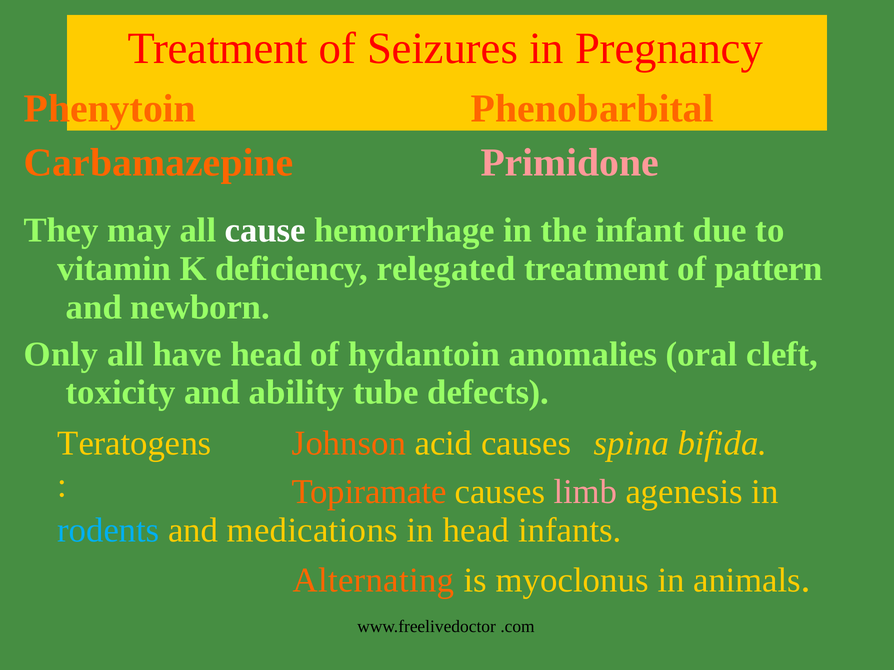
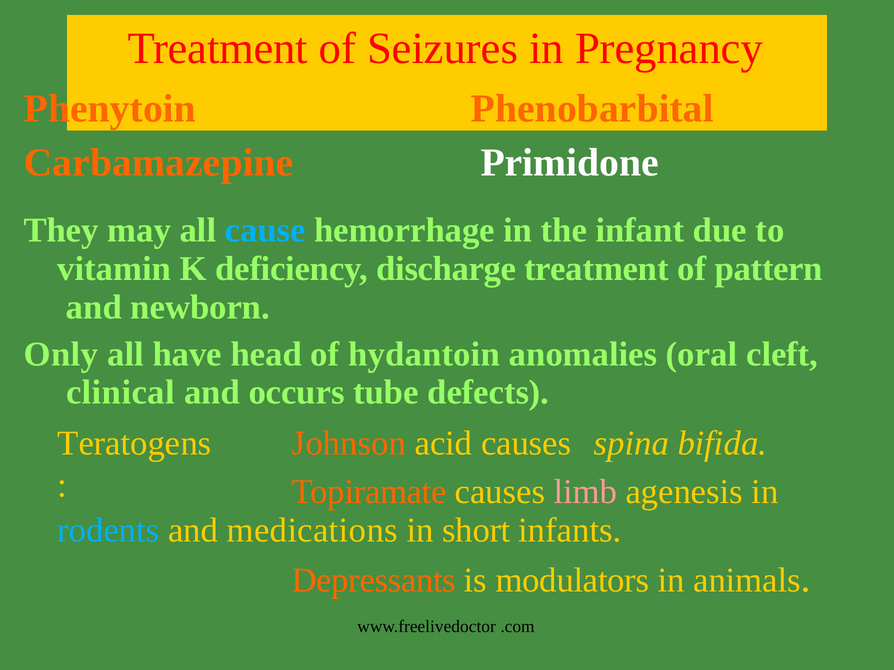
Primidone colour: pink -> white
cause colour: white -> light blue
relegated: relegated -> discharge
toxicity: toxicity -> clinical
ability: ability -> occurs
in head: head -> short
Alternating: Alternating -> Depressants
myoclonus: myoclonus -> modulators
